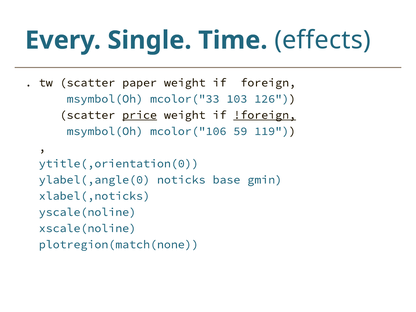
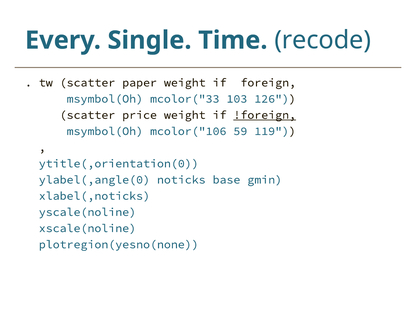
effects: effects -> recode
price underline: present -> none
plotregion(match(none: plotregion(match(none -> plotregion(yesno(none
